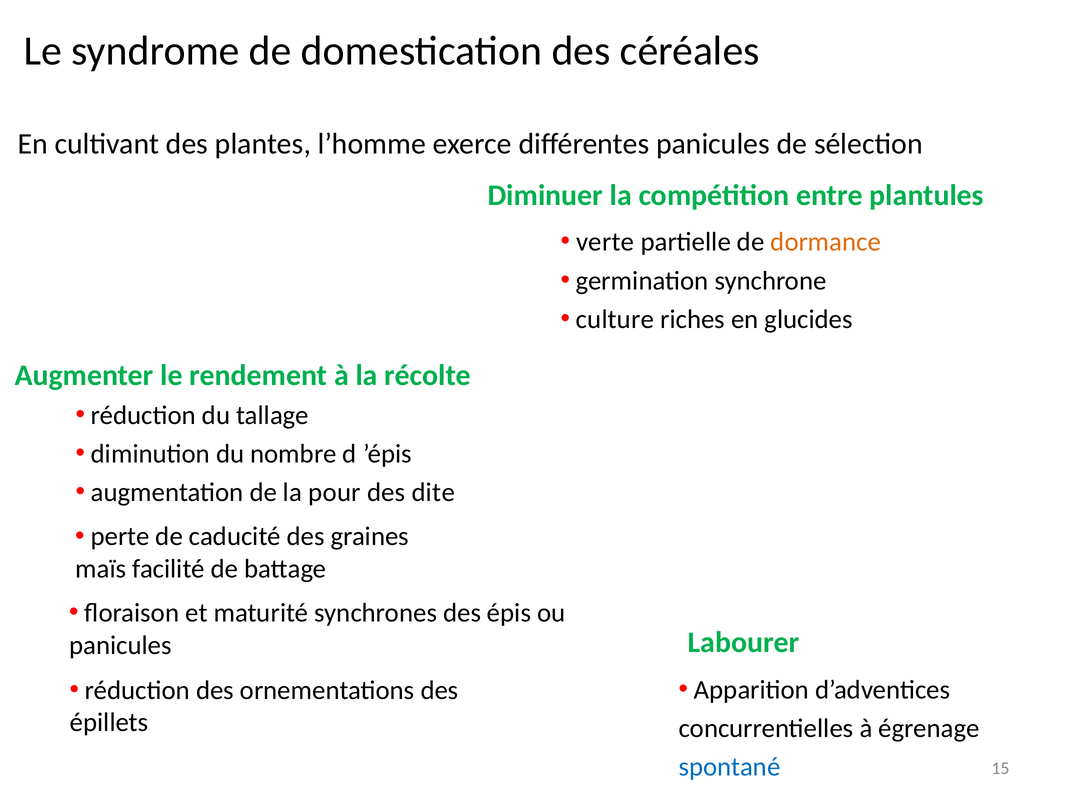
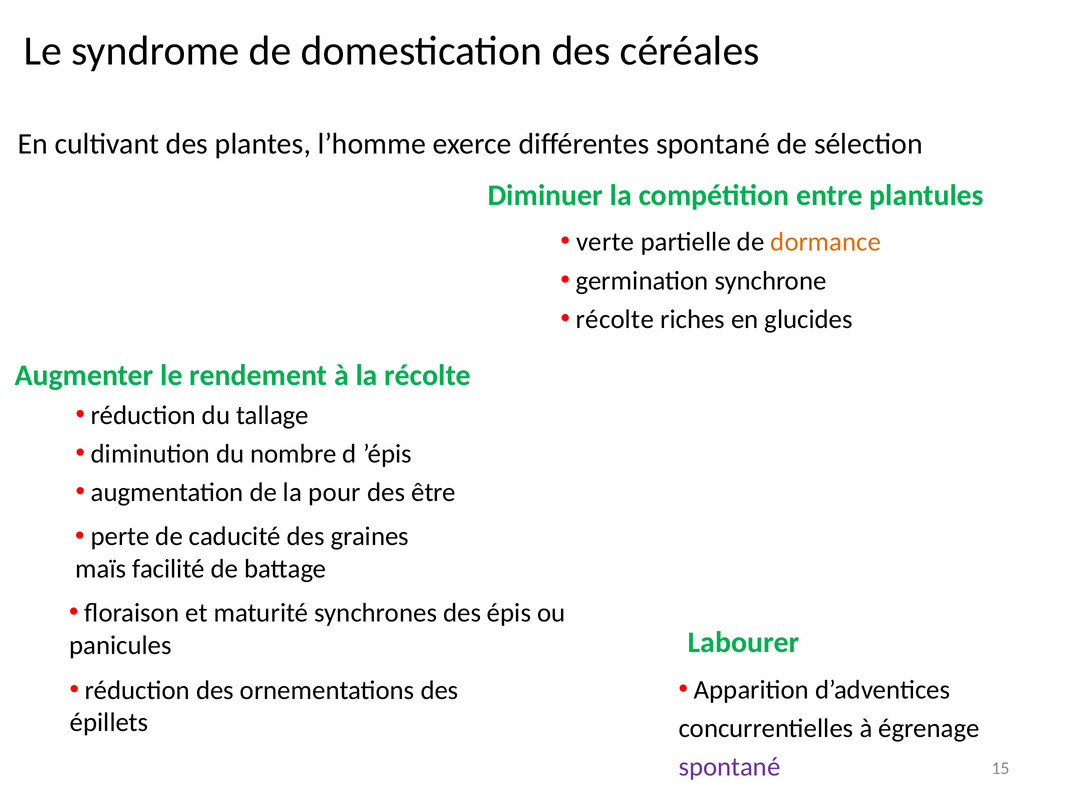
différentes panicules: panicules -> spontané
culture at (615, 320): culture -> récolte
dite: dite -> être
spontané at (730, 767) colour: blue -> purple
